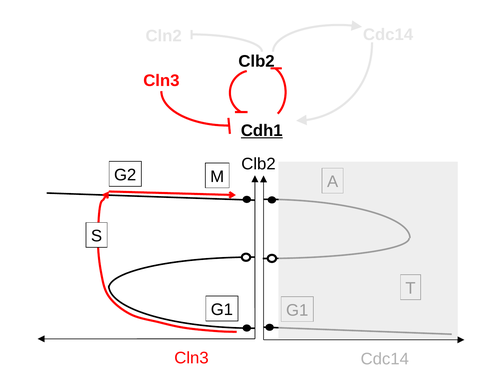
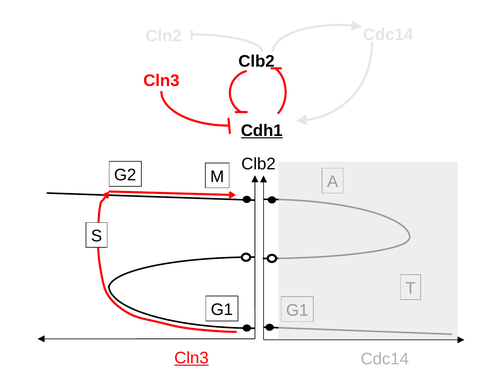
Cln3 at (191, 358) underline: none -> present
